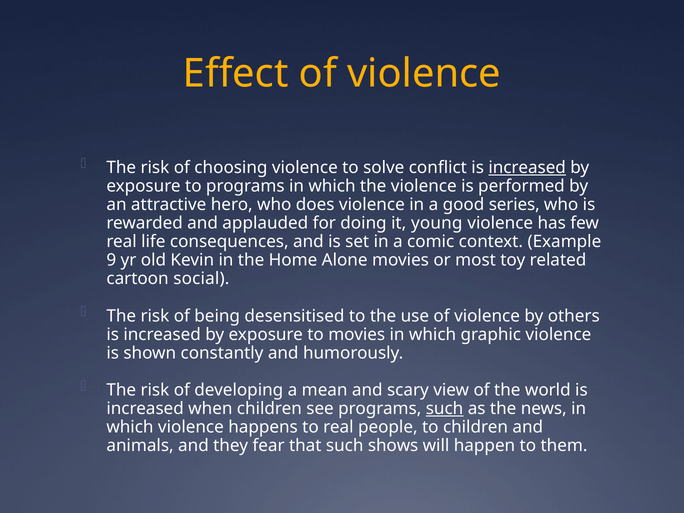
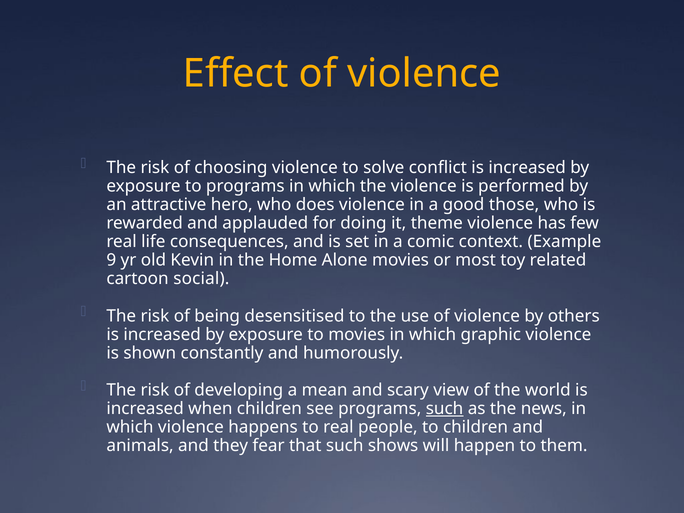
increased at (527, 168) underline: present -> none
series: series -> those
young: young -> theme
